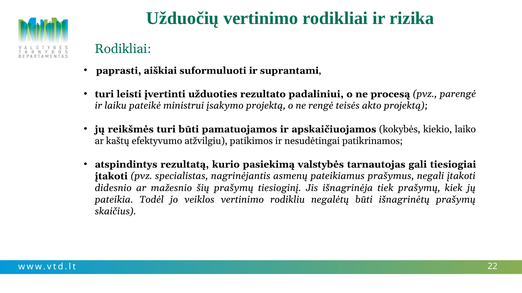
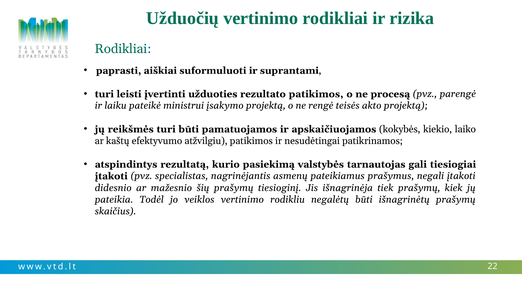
rezultato padaliniui: padaliniui -> patikimos
